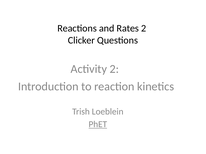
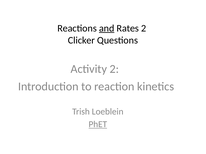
and underline: none -> present
